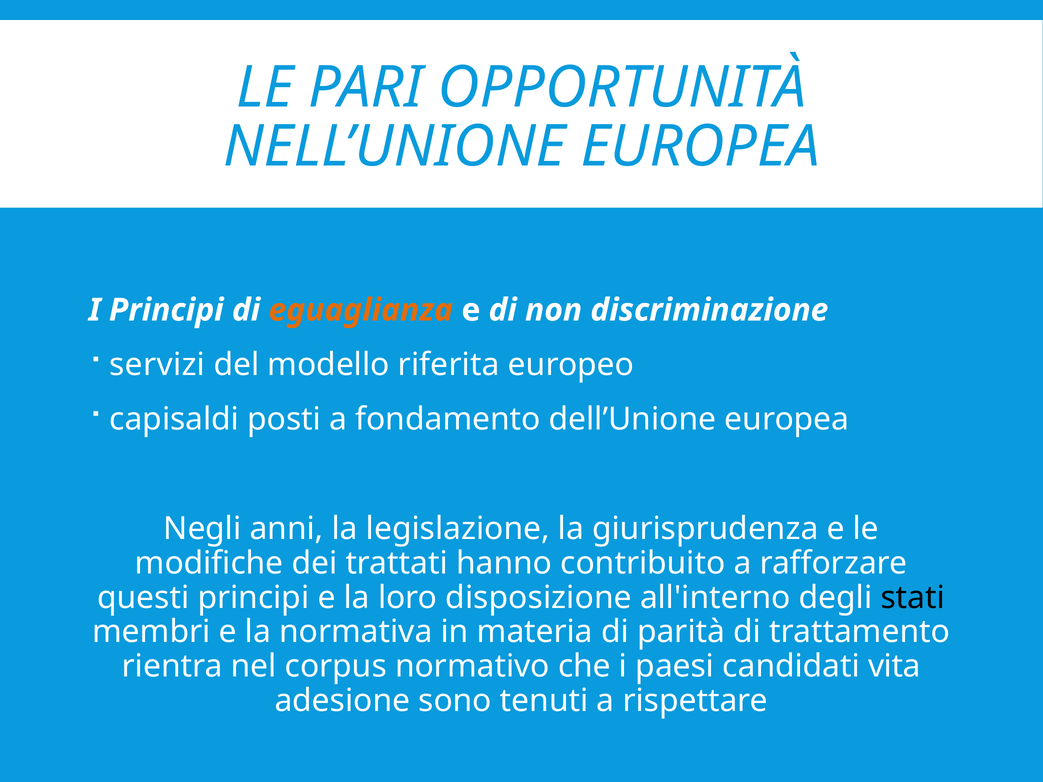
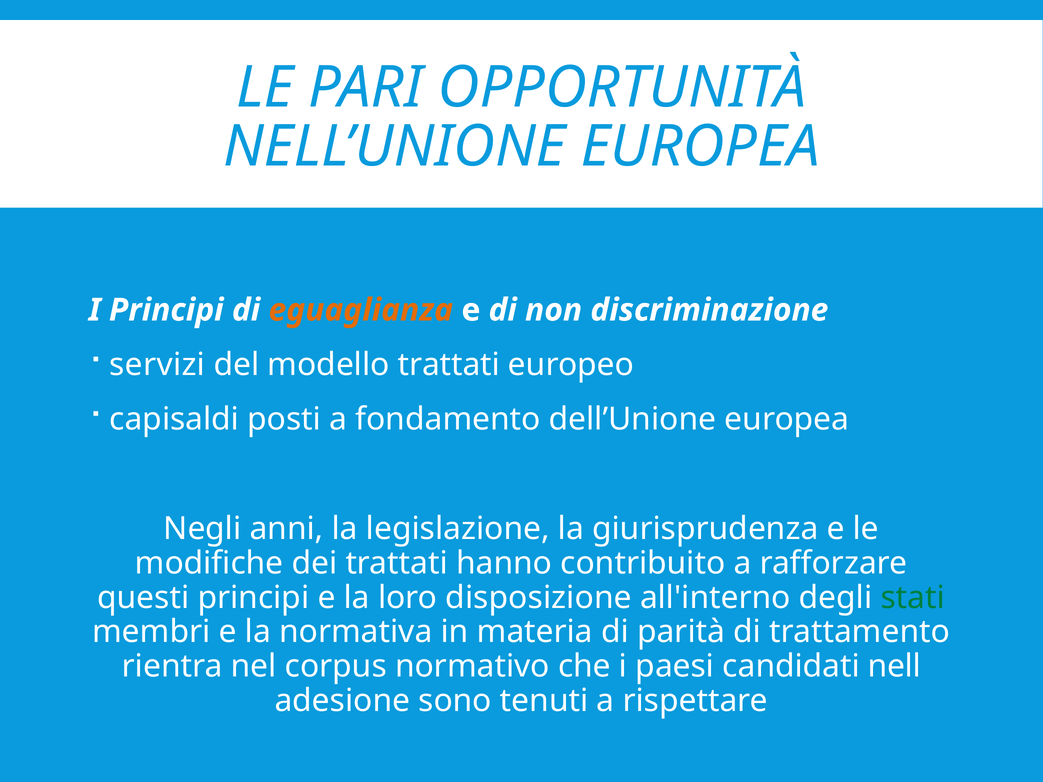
modello riferita: riferita -> trattati
stati colour: black -> green
vita: vita -> nell
